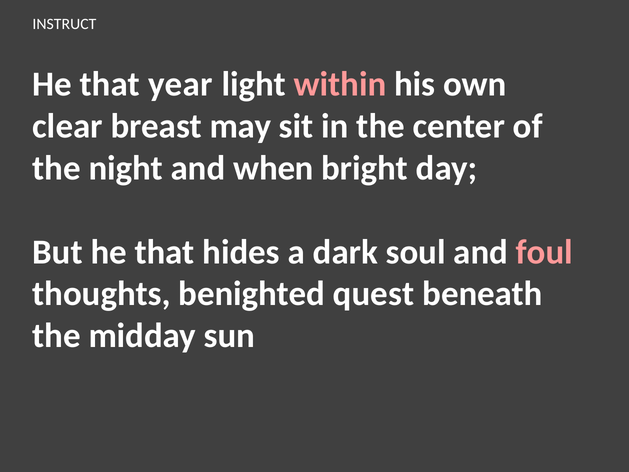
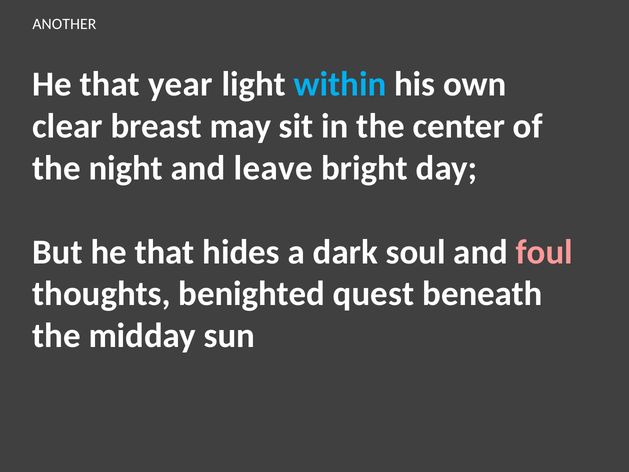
INSTRUCT: INSTRUCT -> ANOTHER
within colour: pink -> light blue
when: when -> leave
